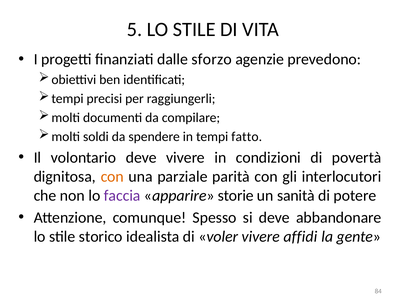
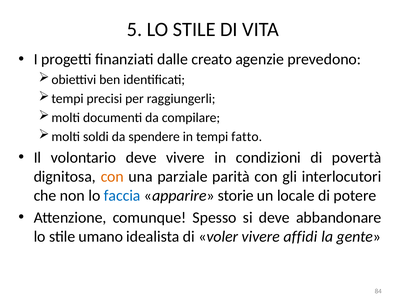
sforzo: sforzo -> creato
faccia colour: purple -> blue
sanità: sanità -> locale
storico: storico -> umano
